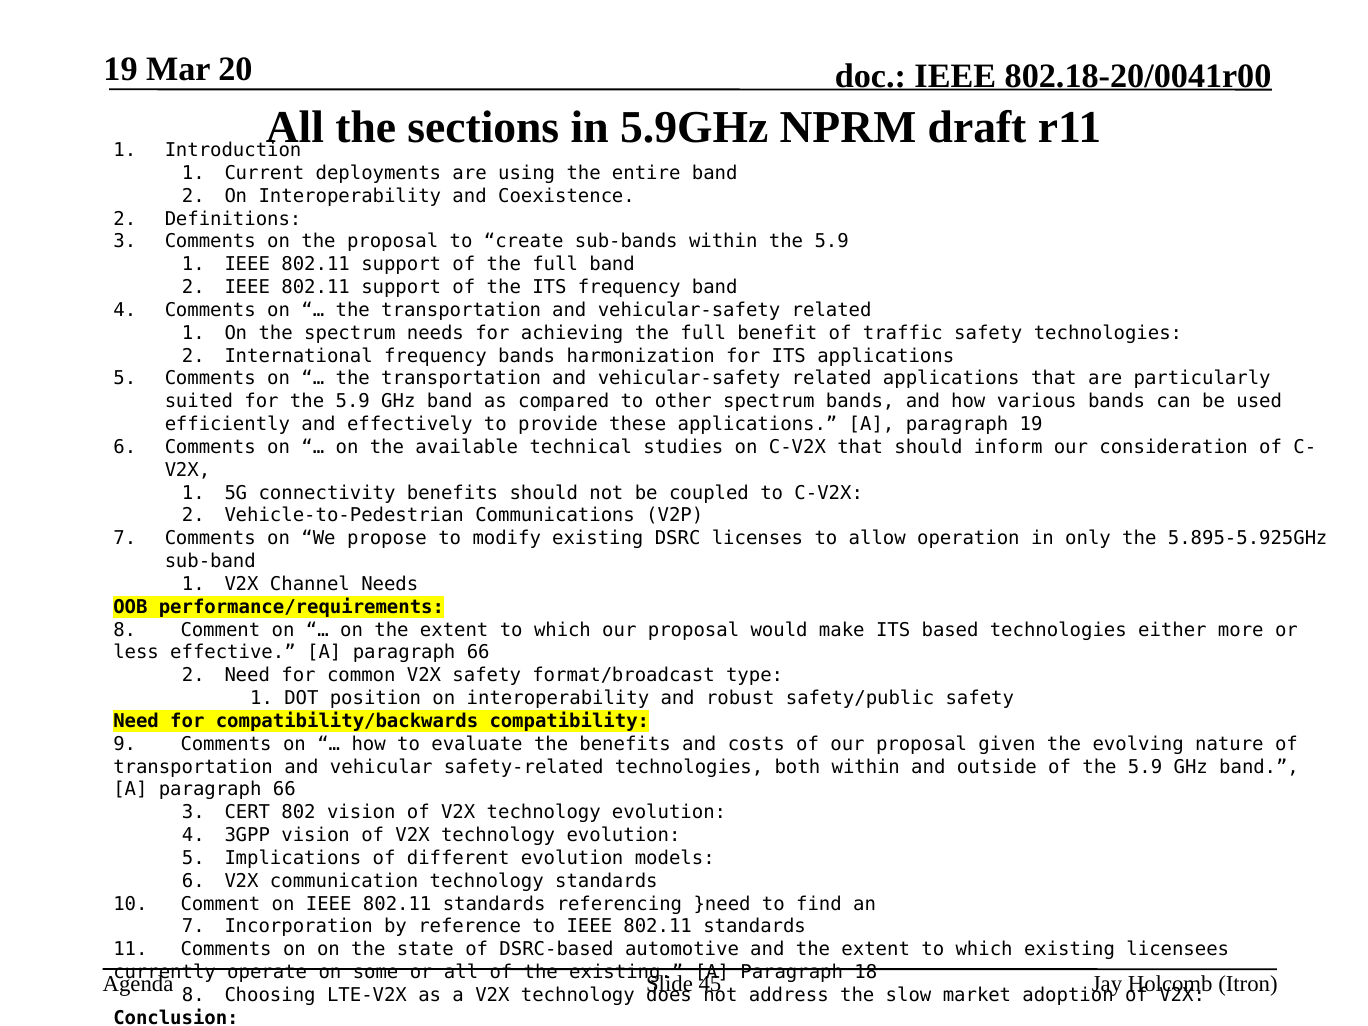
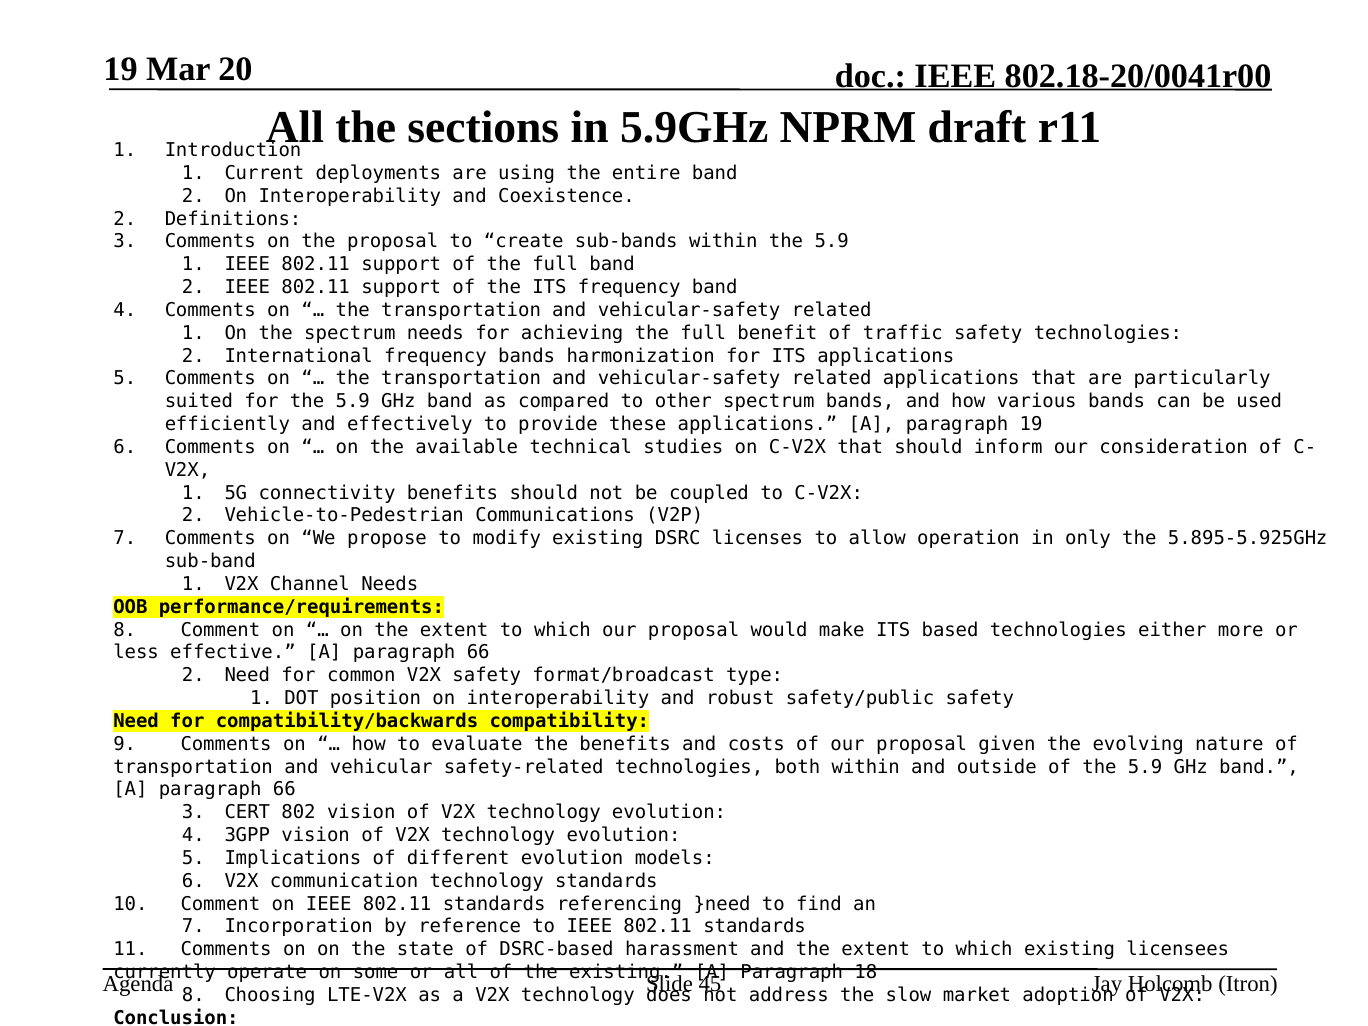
automotive: automotive -> harassment
